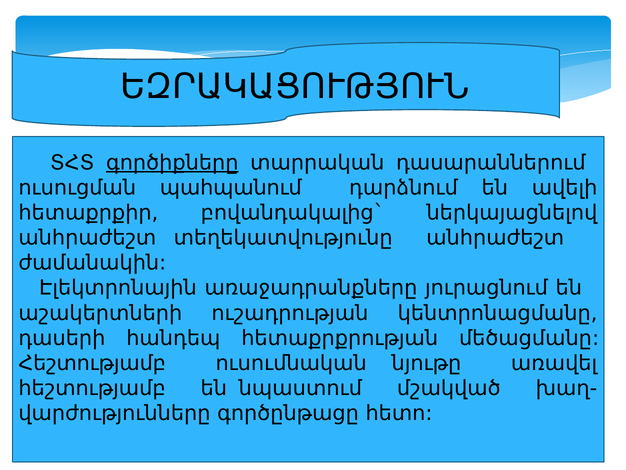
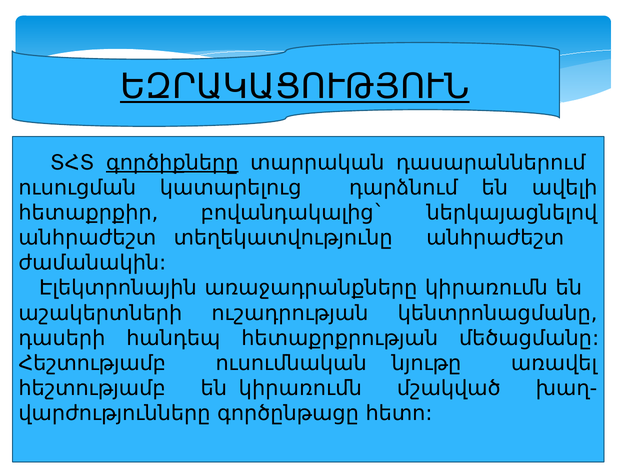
ԵԶՐԱԿԱՑՈՒԹՅՈՒՆ underline: none -> present
պահպանում: պահպանում -> կատարելուց
առաջադրանքները յուրացնում: յուրացնում -> կիրառումն
են նպաստում: նպաստում -> կիրառումն
